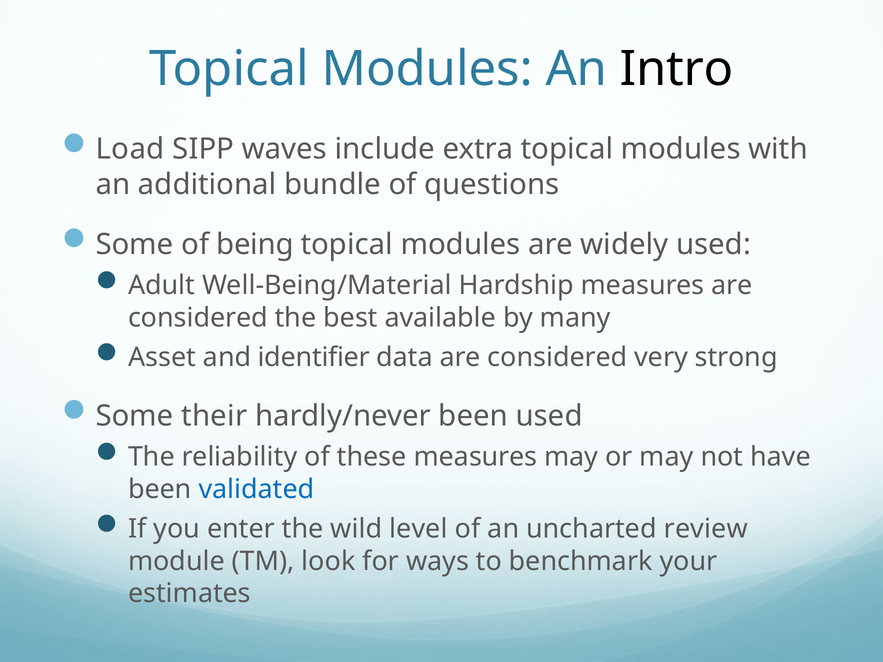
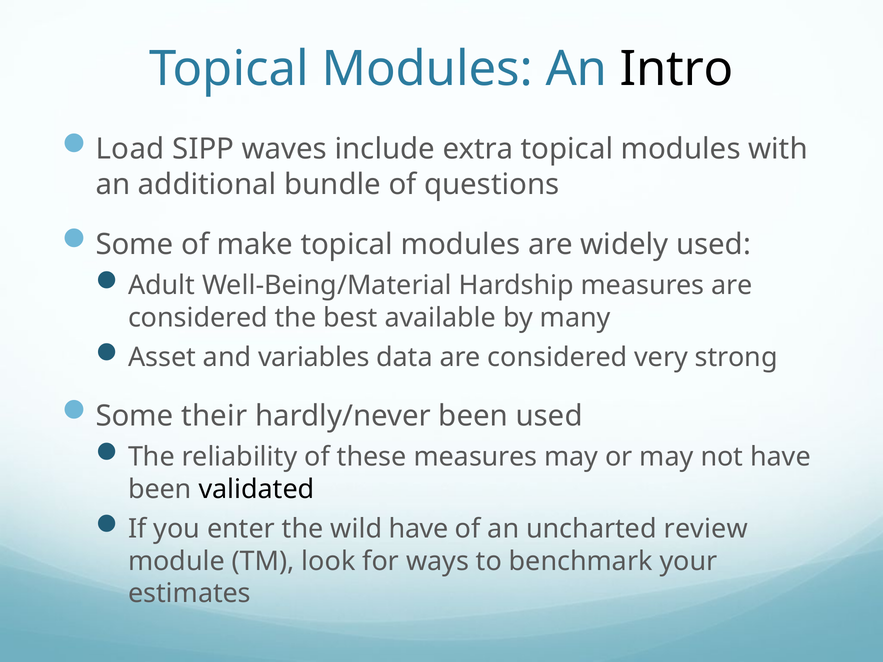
being: being -> make
identifier: identifier -> variables
validated colour: blue -> black
wild level: level -> have
